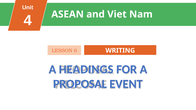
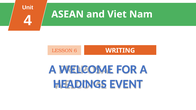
HEADINGS: HEADINGS -> WELCOME
PROPOSAL: PROPOSAL -> HEADINGS
